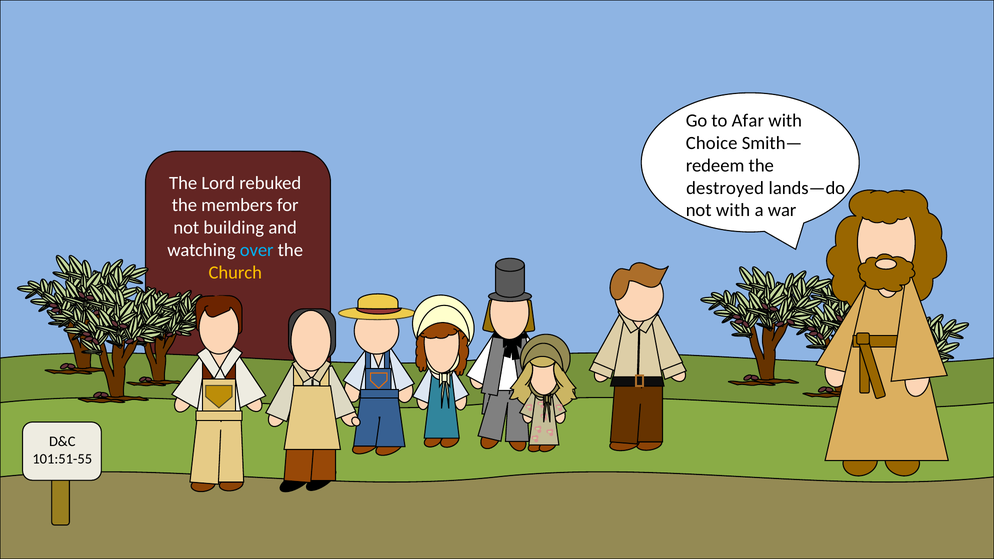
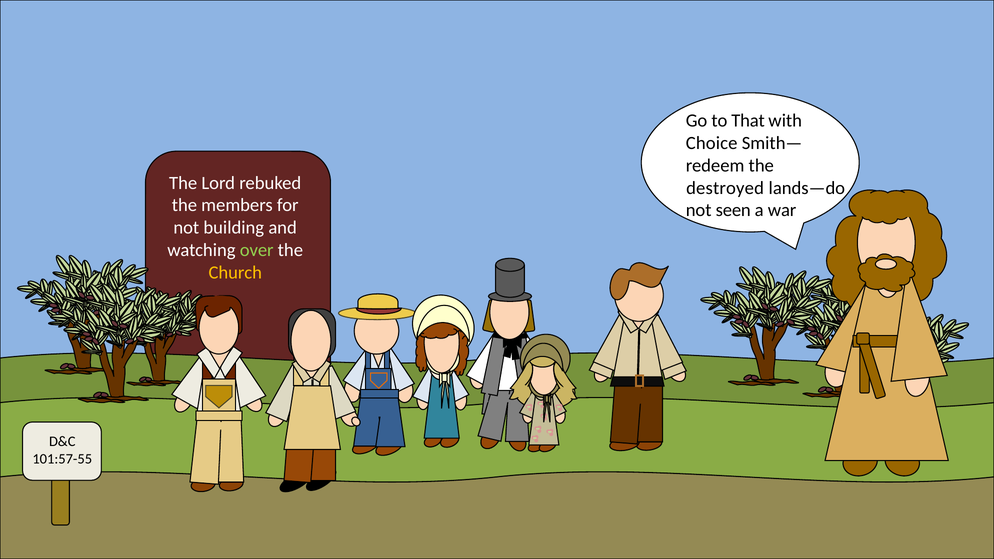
Afar: Afar -> That
not with: with -> seen
over colour: light blue -> light green
101:51-55: 101:51-55 -> 101:57-55
